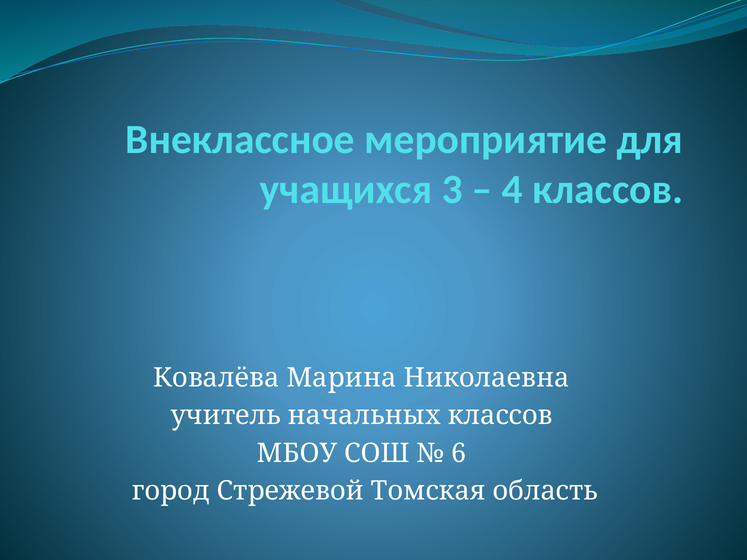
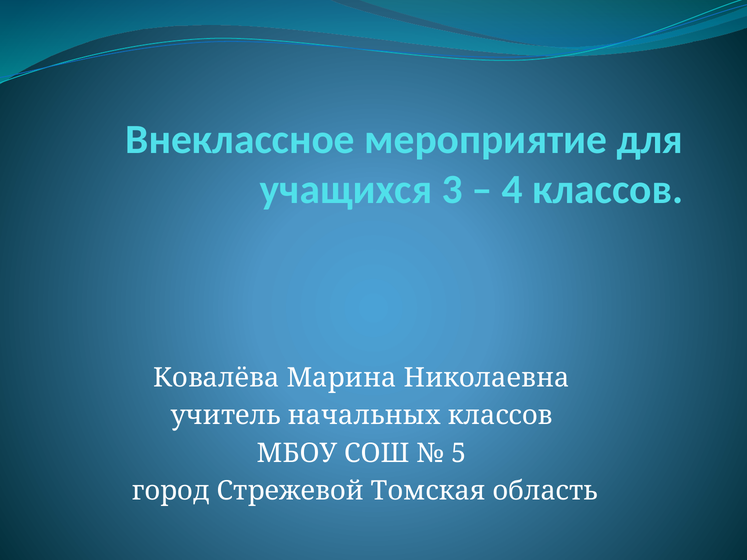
6: 6 -> 5
